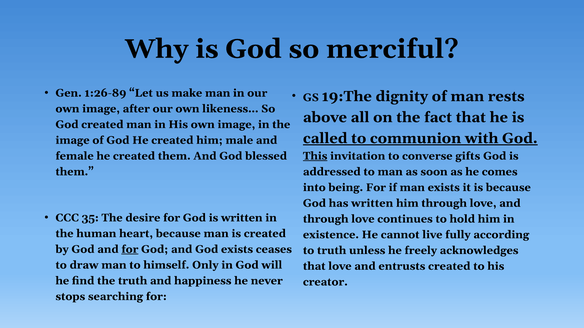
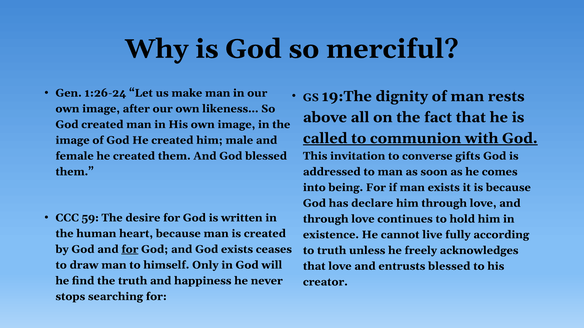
1:26-89: 1:26-89 -> 1:26-24
This underline: present -> none
has written: written -> declare
35: 35 -> 59
entrusts created: created -> blessed
